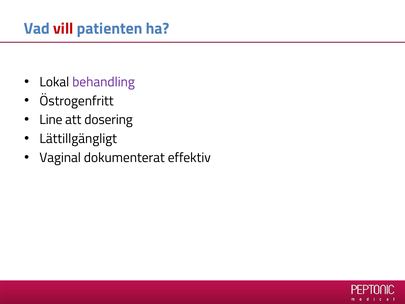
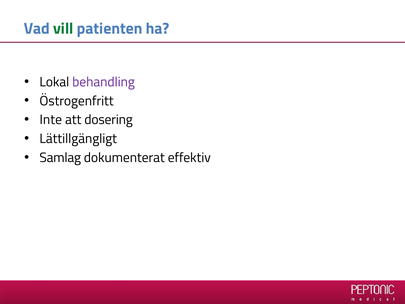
vill colour: red -> green
Line: Line -> Inte
Vaginal: Vaginal -> Samlag
